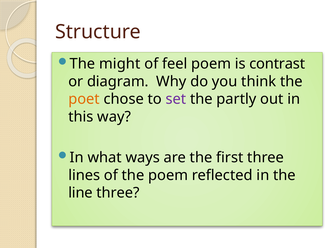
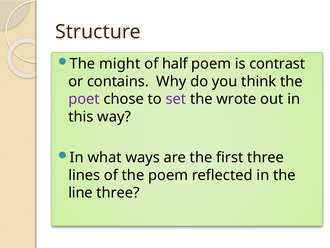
feel: feel -> half
diagram: diagram -> contains
poet colour: orange -> purple
partly: partly -> wrote
